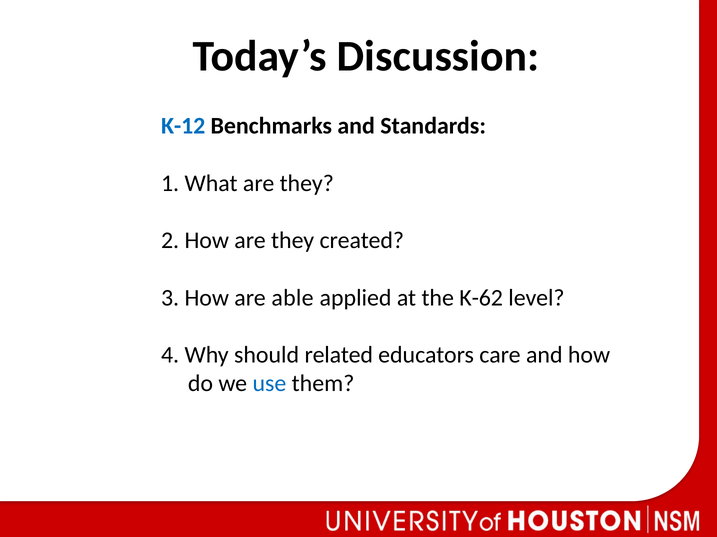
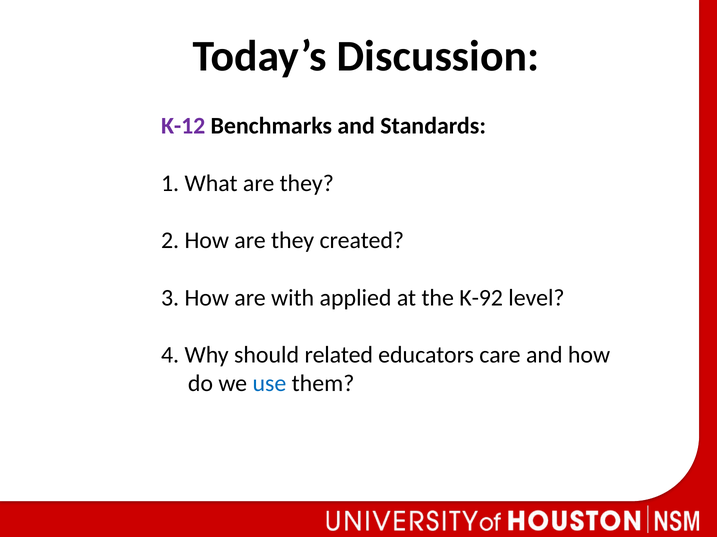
K-12 colour: blue -> purple
able: able -> with
K-62: K-62 -> K-92
